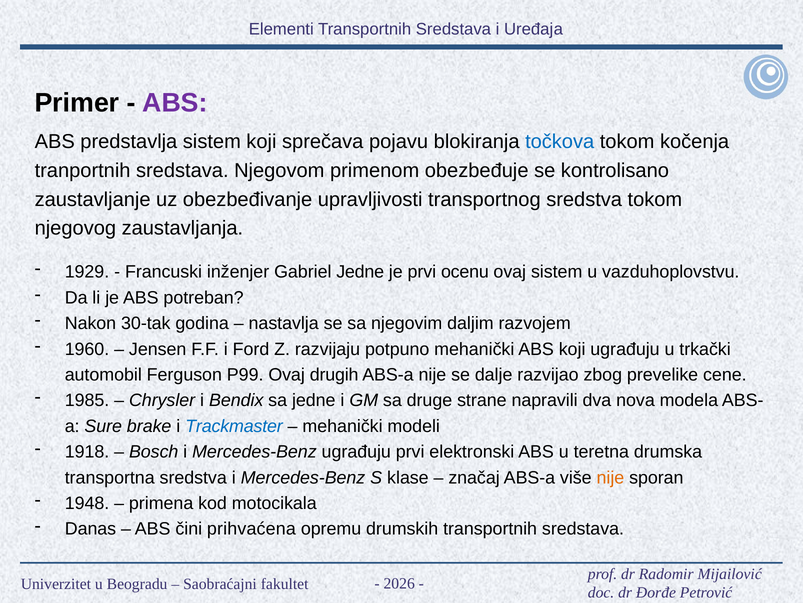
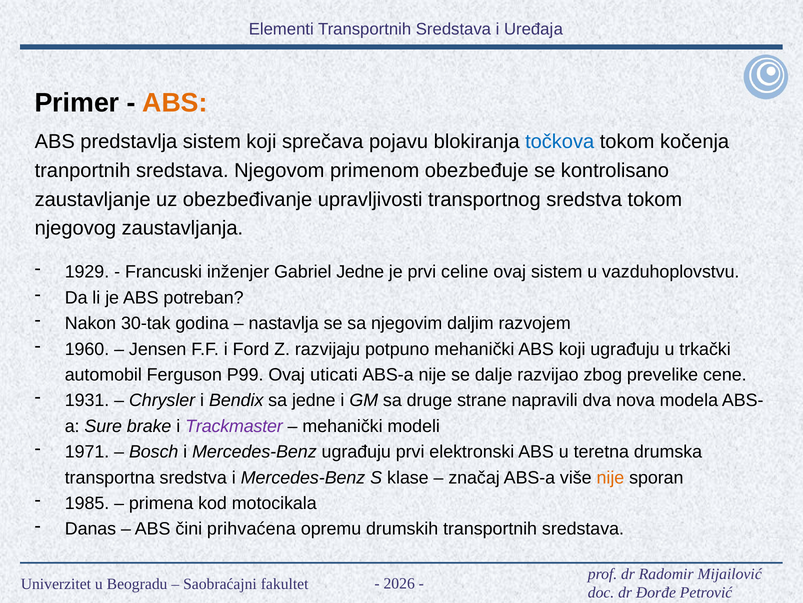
ABS at (175, 103) colour: purple -> orange
ocenu: ocenu -> celine
drugih: drugih -> uticati
1985: 1985 -> 1931
Trackmaster colour: blue -> purple
1918: 1918 -> 1971
1948: 1948 -> 1985
